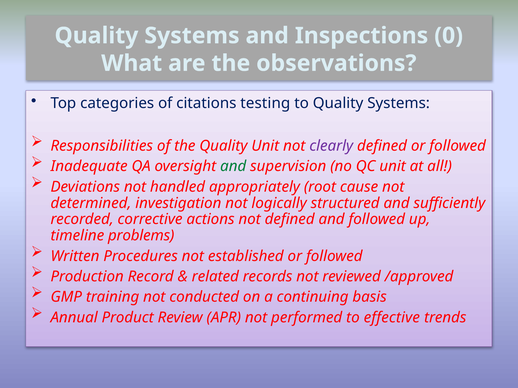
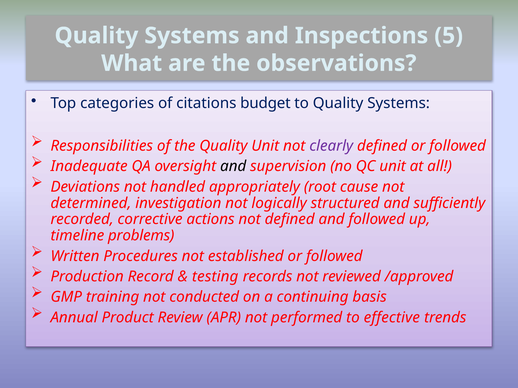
0: 0 -> 5
testing: testing -> budget
and at (233, 167) colour: green -> black
related: related -> testing
